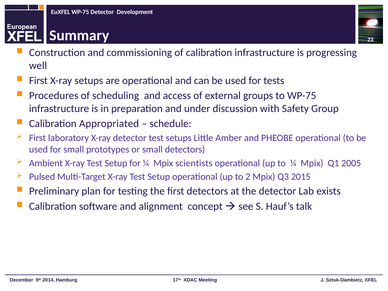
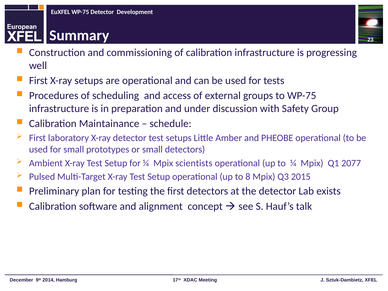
Appropriated: Appropriated -> Maintainance
2005: 2005 -> 2077
2: 2 -> 8
